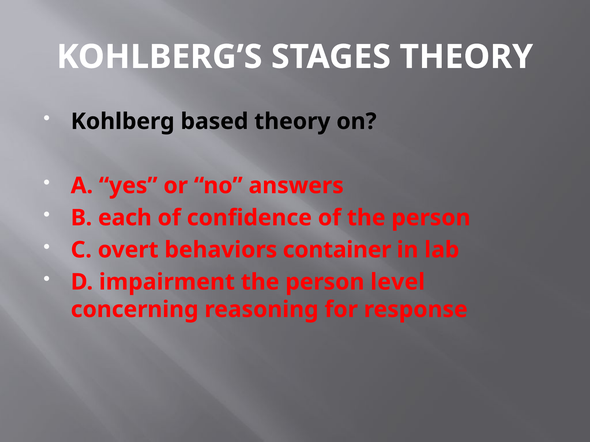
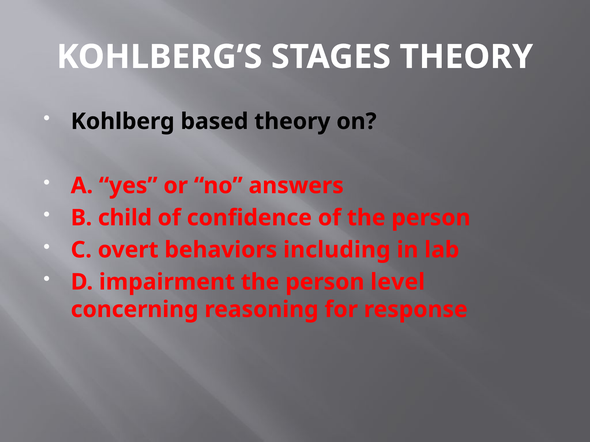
each: each -> child
container: container -> including
